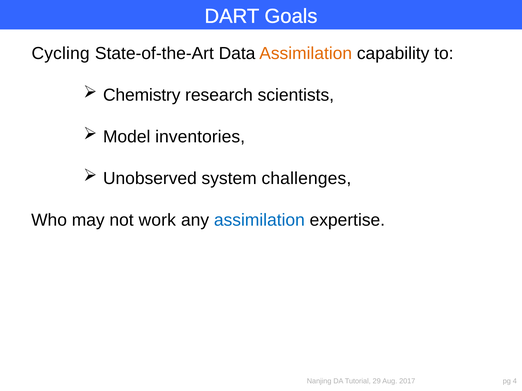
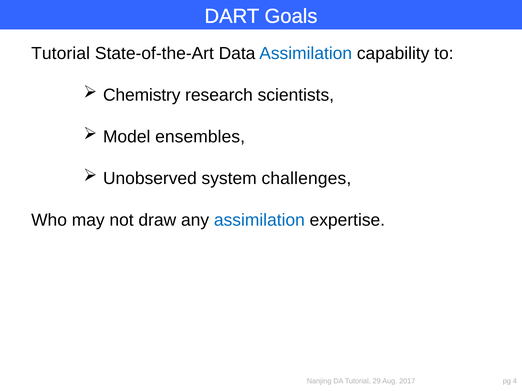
Cycling at (61, 53): Cycling -> Tutorial
Assimilation at (306, 53) colour: orange -> blue
inventories: inventories -> ensembles
work: work -> draw
